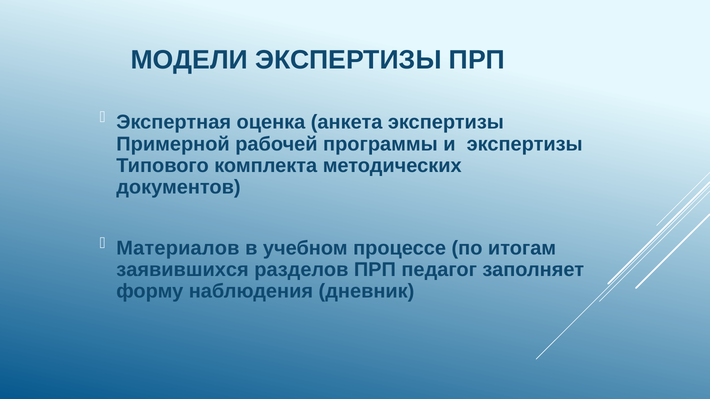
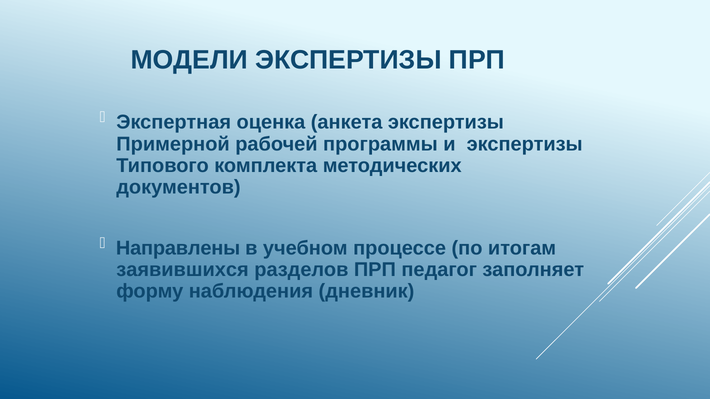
Материалов: Материалов -> Направлены
